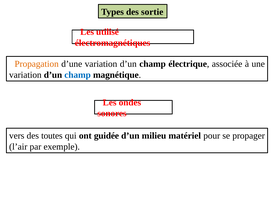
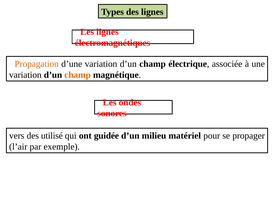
des sortie: sortie -> lignes
Les utilisé: utilisé -> lignes
champ at (78, 75) colour: blue -> orange
toutes: toutes -> utilisé
